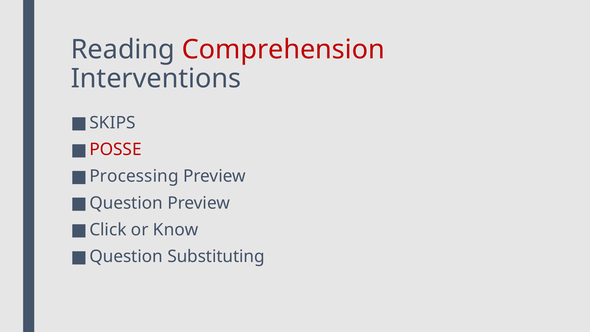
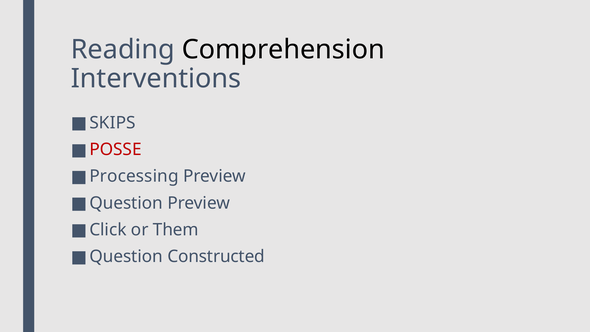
Comprehension colour: red -> black
Know: Know -> Them
Substituting: Substituting -> Constructed
